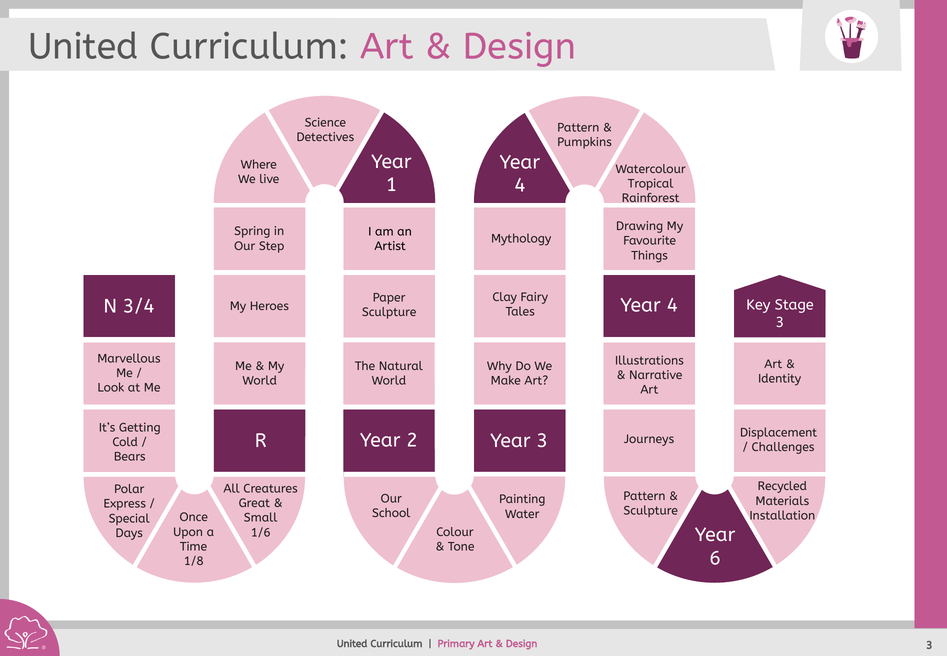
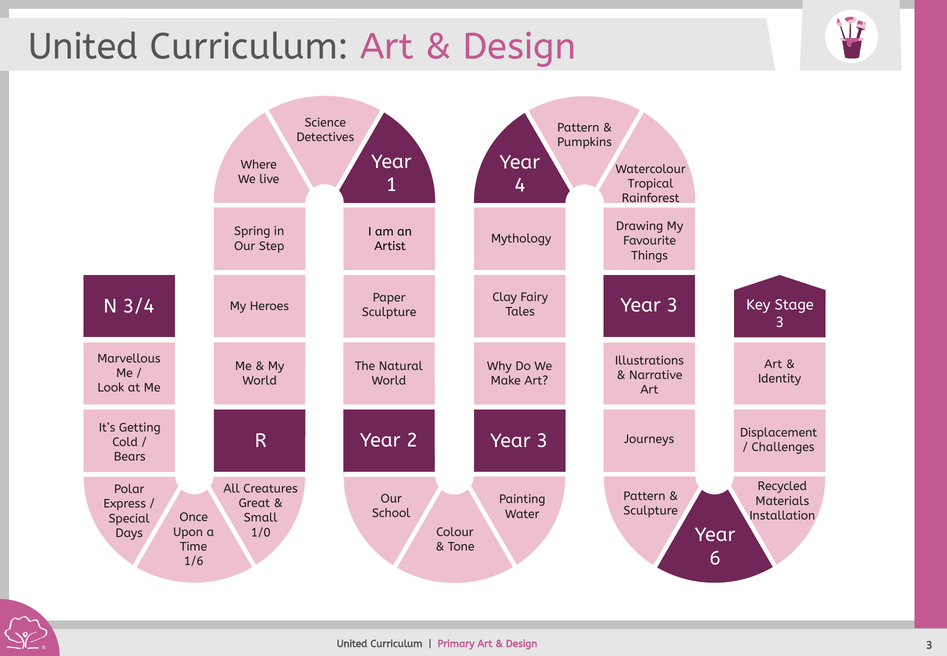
4 at (672, 305): 4 -> 3
1/6: 1/6 -> 1/0
1/8: 1/8 -> 1/6
